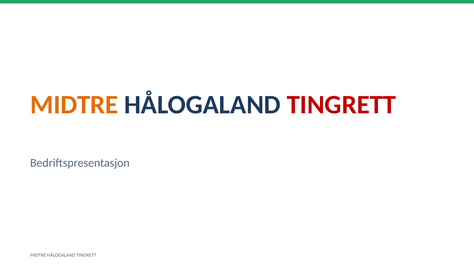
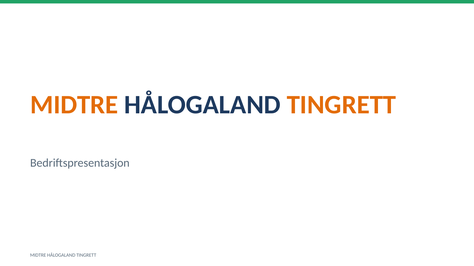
TINGRETT at (341, 105) colour: red -> orange
